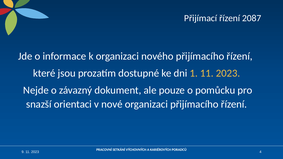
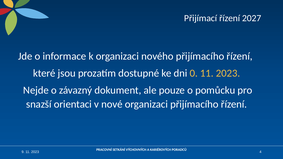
2087: 2087 -> 2027
1: 1 -> 0
